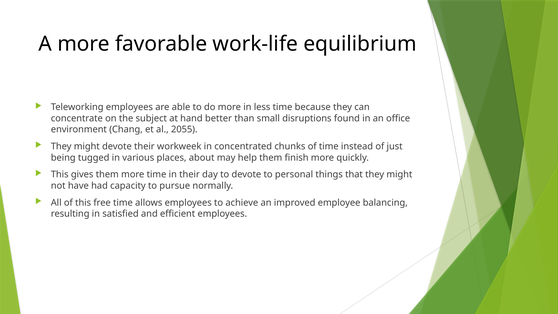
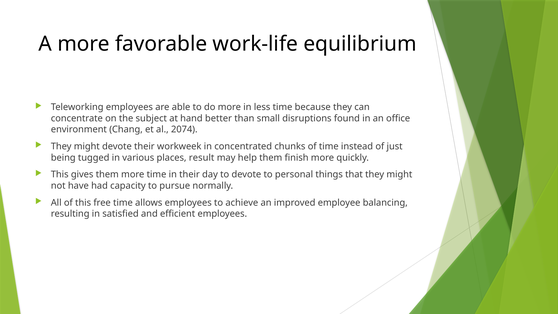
2055: 2055 -> 2074
about: about -> result
